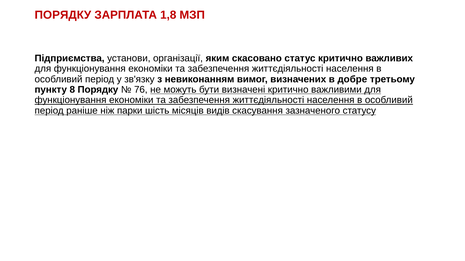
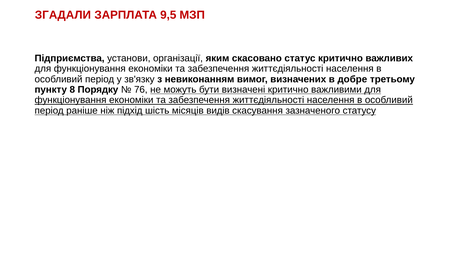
ПОРЯДКУ at (63, 15): ПОРЯДКУ -> ЗГАДАЛИ
1,8: 1,8 -> 9,5
парки: парки -> підхід
